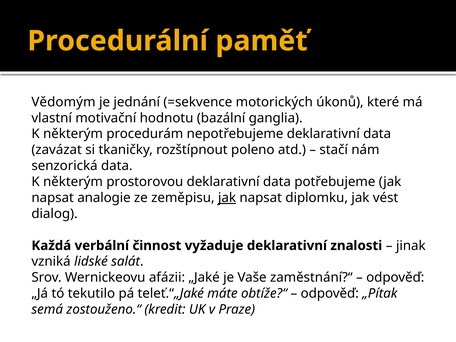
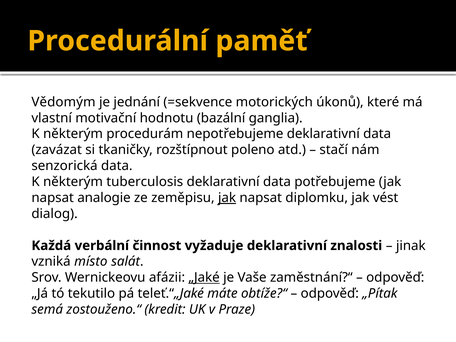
prostorovou: prostorovou -> tuberculosis
lidské: lidské -> místo
„Jaké underline: none -> present
